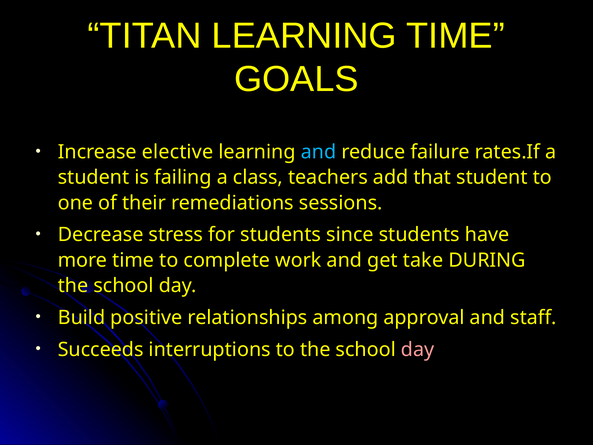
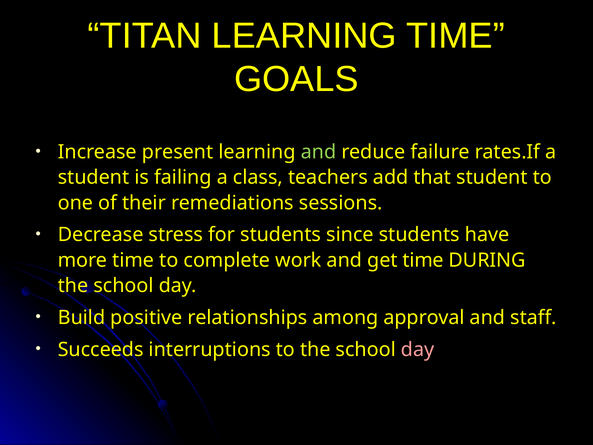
elective: elective -> present
and at (318, 152) colour: light blue -> light green
get take: take -> time
